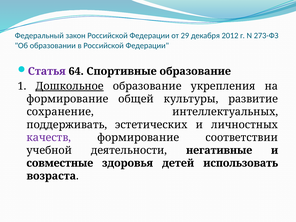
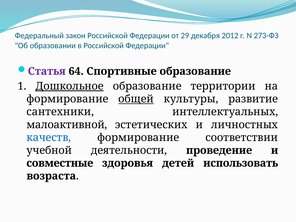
укрепления: укрепления -> территории
общей underline: none -> present
сохранение: сохранение -> сантехники
поддерживать: поддерживать -> малоактивной
качеств colour: purple -> blue
негативные: негативные -> проведение
